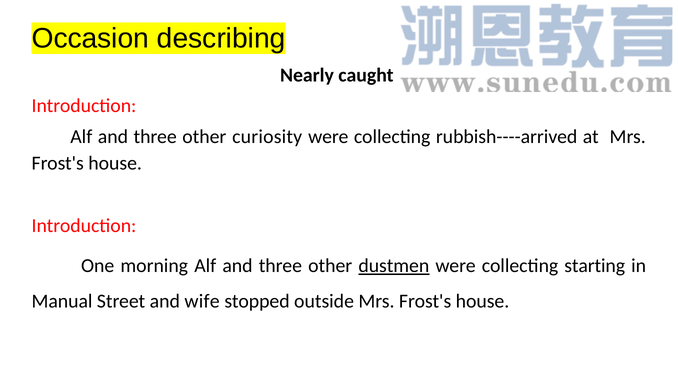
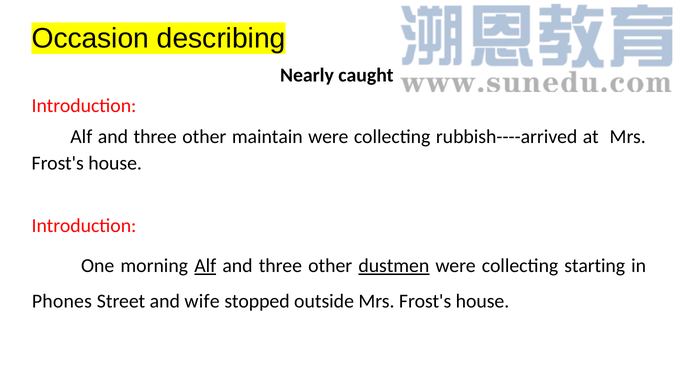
curiosity: curiosity -> maintain
Alf at (205, 266) underline: none -> present
Manual: Manual -> Phones
